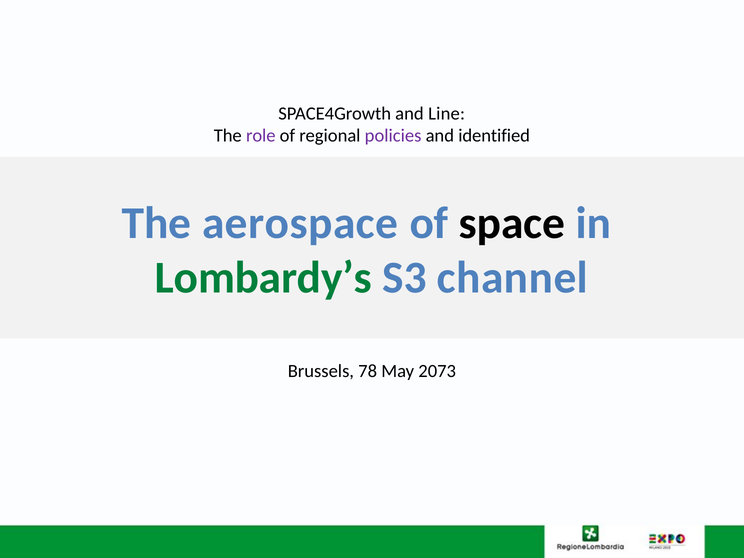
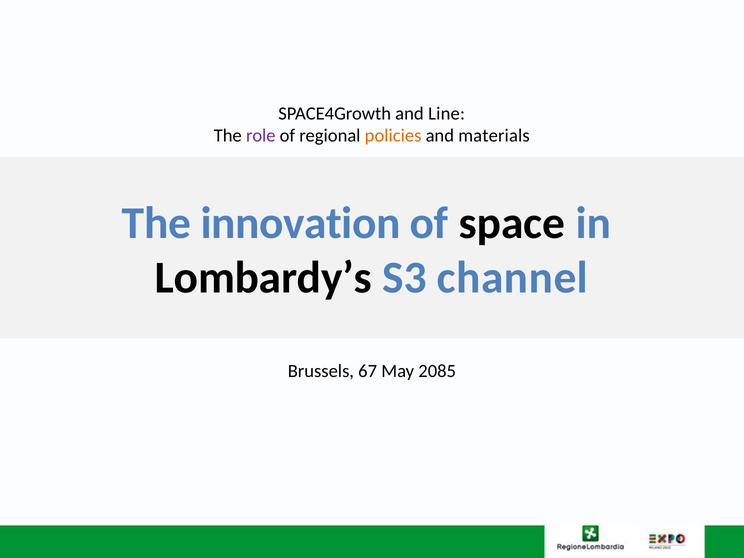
policies colour: purple -> orange
identified: identified -> materials
aerospace: aerospace -> innovation
Lombardy’s colour: green -> black
78: 78 -> 67
2073: 2073 -> 2085
